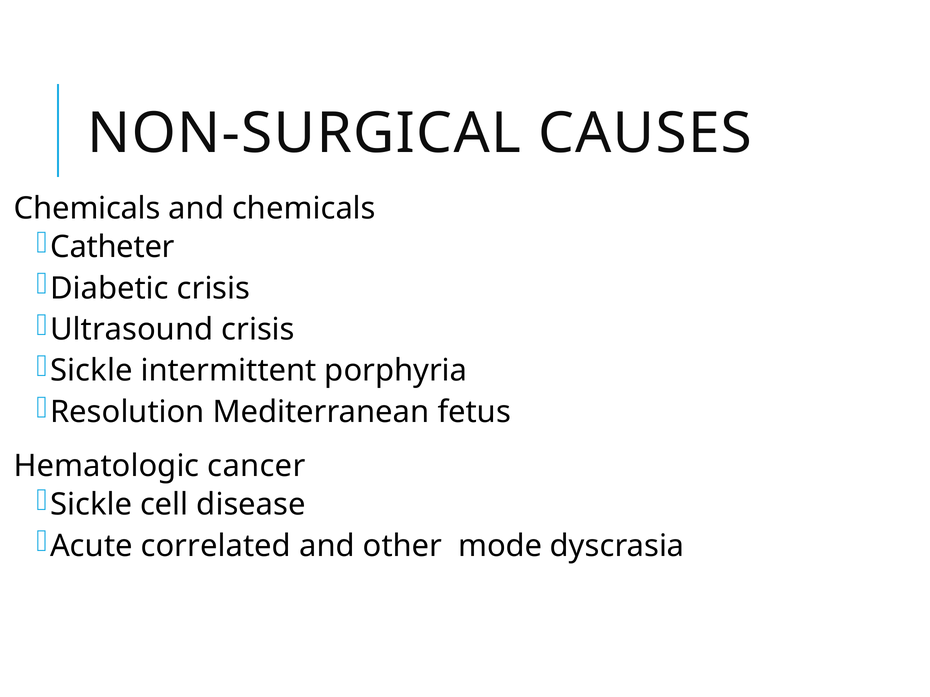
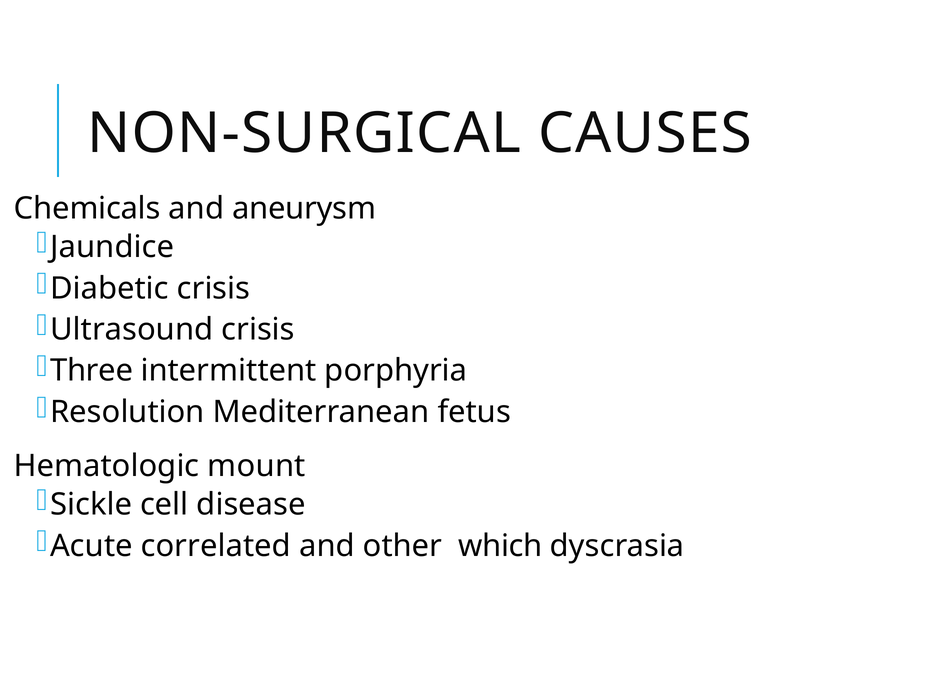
and chemicals: chemicals -> aneurysm
Catheter: Catheter -> Jaundice
Sickle at (91, 371): Sickle -> Three
cancer: cancer -> mount
mode: mode -> which
